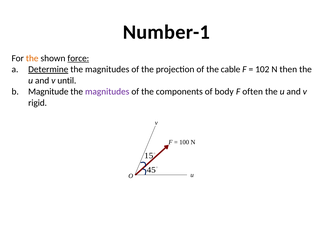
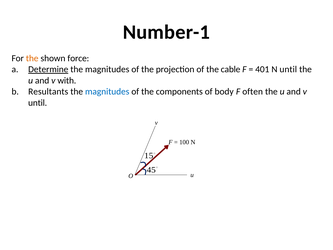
force underline: present -> none
102: 102 -> 401
N then: then -> until
until: until -> with
Magnitude: Magnitude -> Resultants
magnitudes at (107, 92) colour: purple -> blue
rigid at (38, 103): rigid -> until
